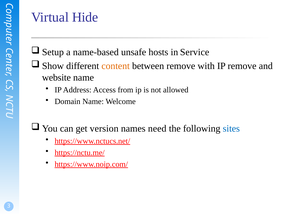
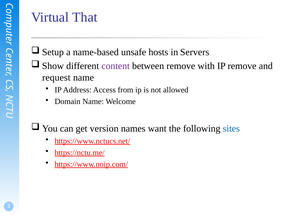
Hide: Hide -> That
Service: Service -> Servers
content colour: orange -> purple
website: website -> request
need: need -> want
